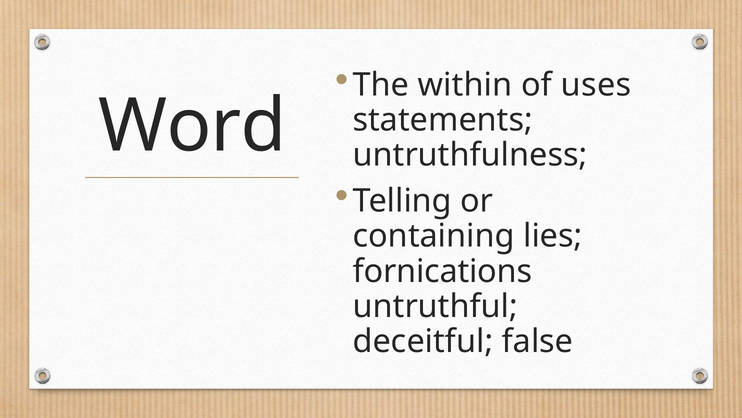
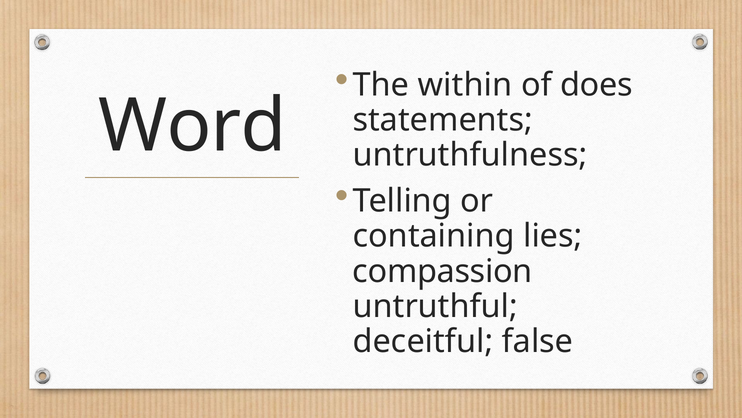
uses: uses -> does
fornications: fornications -> compassion
